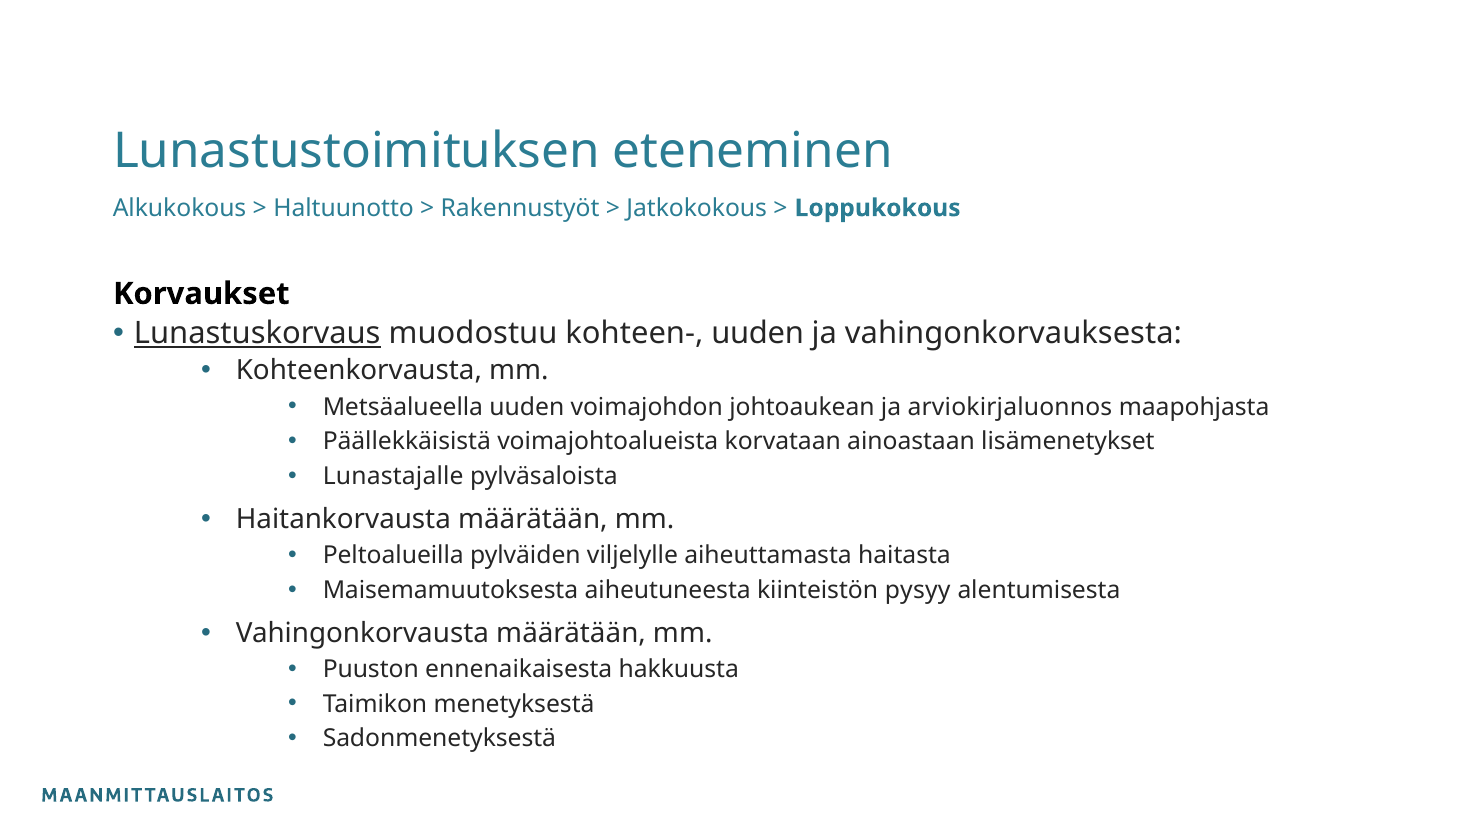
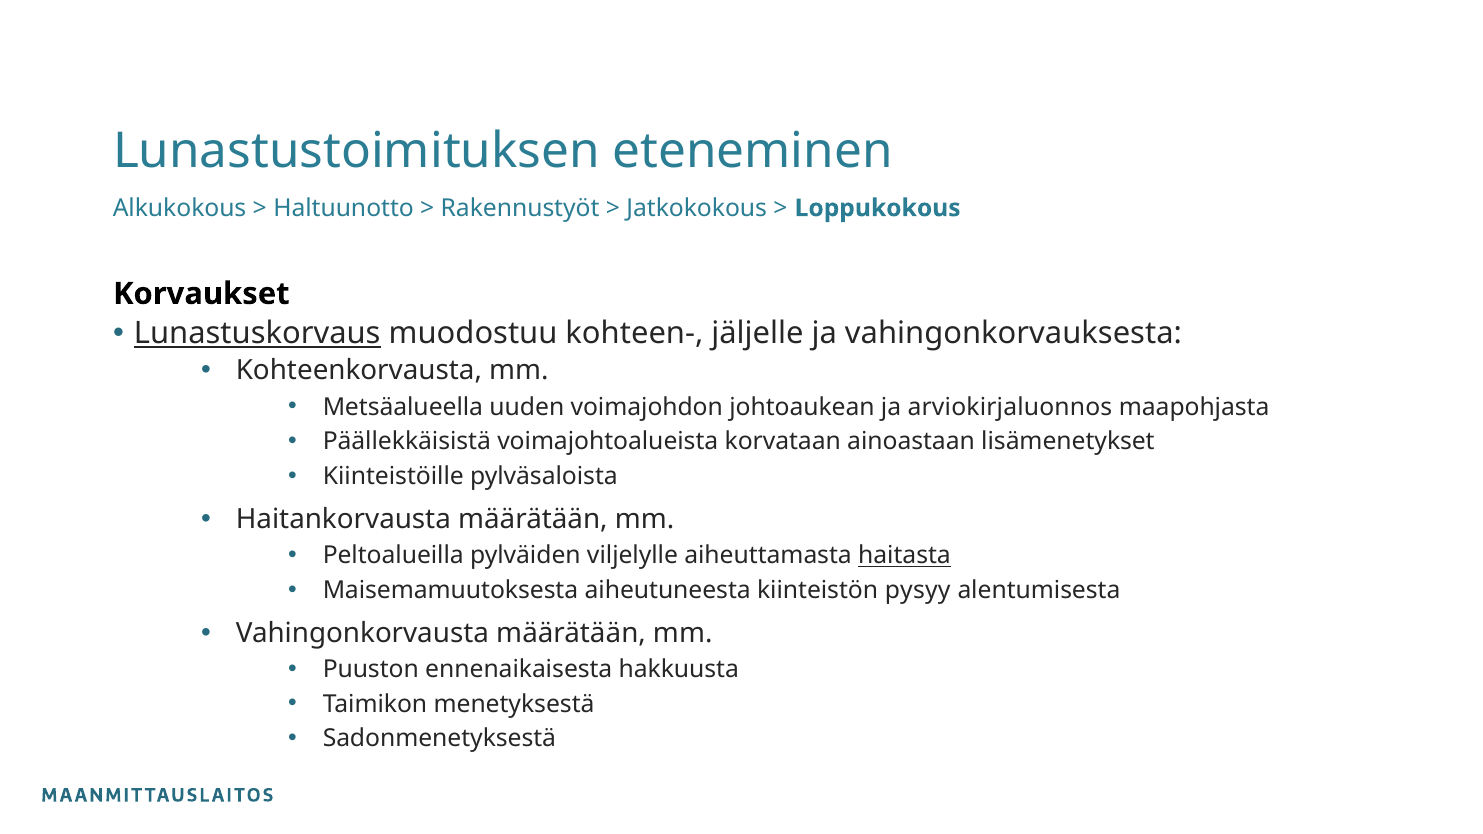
kohteen- uuden: uuden -> jäljelle
Lunastajalle: Lunastajalle -> Kiinteistöille
haitasta underline: none -> present
